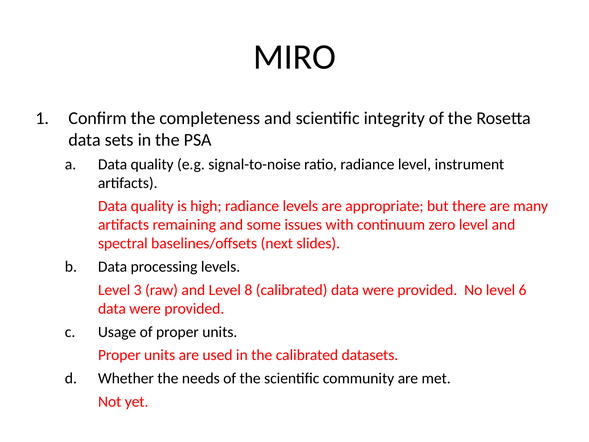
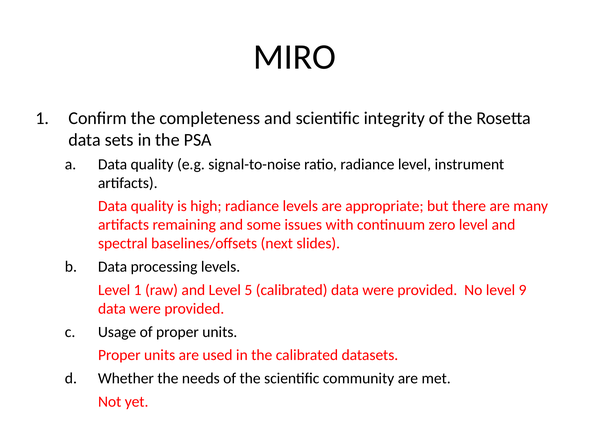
Level 3: 3 -> 1
8: 8 -> 5
6: 6 -> 9
